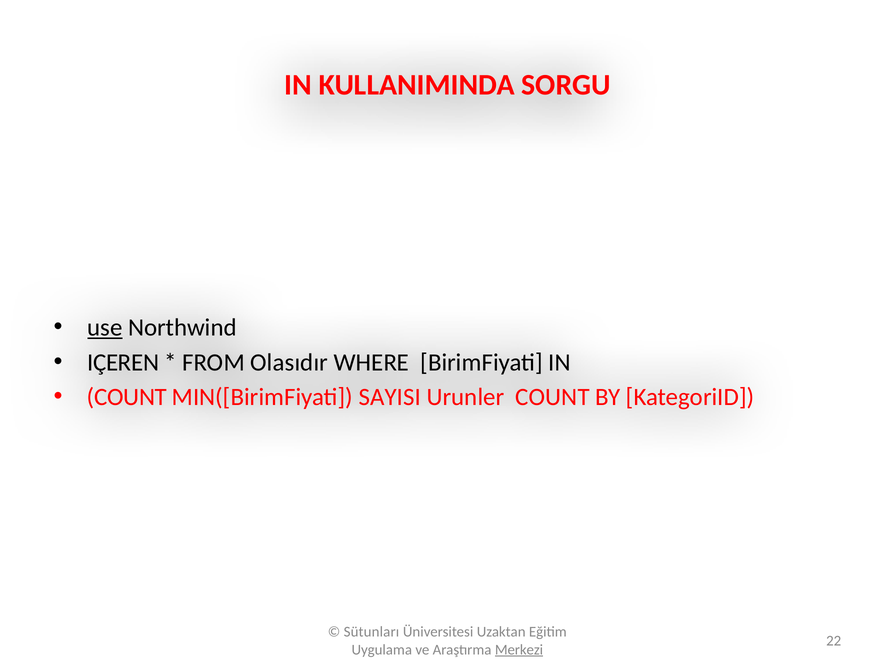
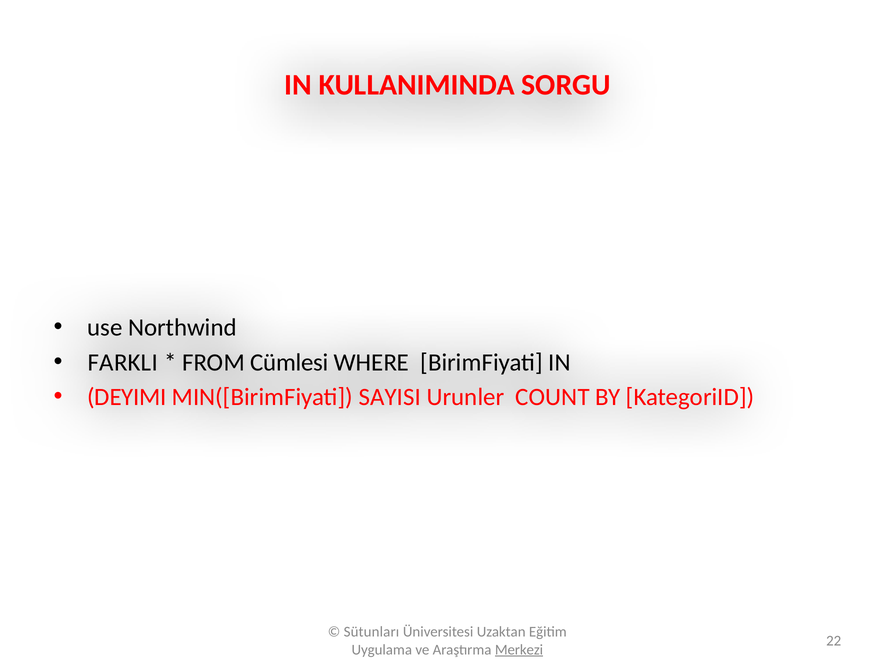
use underline: present -> none
IÇEREN: IÇEREN -> FARKLI
Olasıdır: Olasıdır -> Cümlesi
COUNT at (127, 397): COUNT -> DEYIMI
